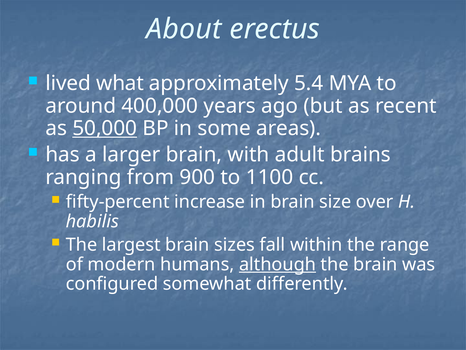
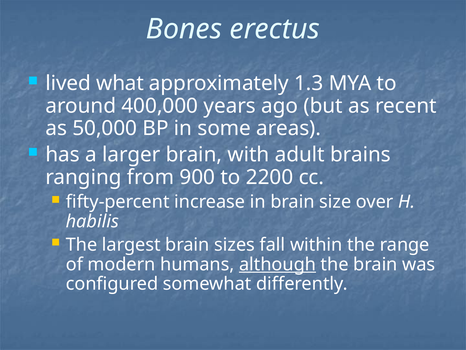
About: About -> Bones
5.4: 5.4 -> 1.3
50,000 underline: present -> none
1100: 1100 -> 2200
